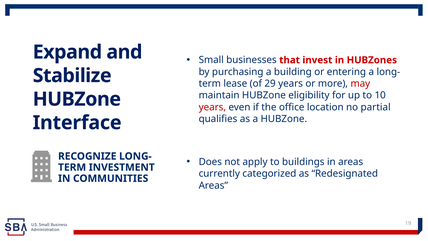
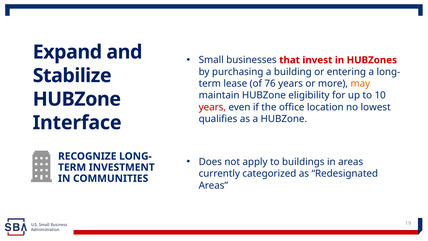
29: 29 -> 76
may colour: red -> orange
partial: partial -> lowest
